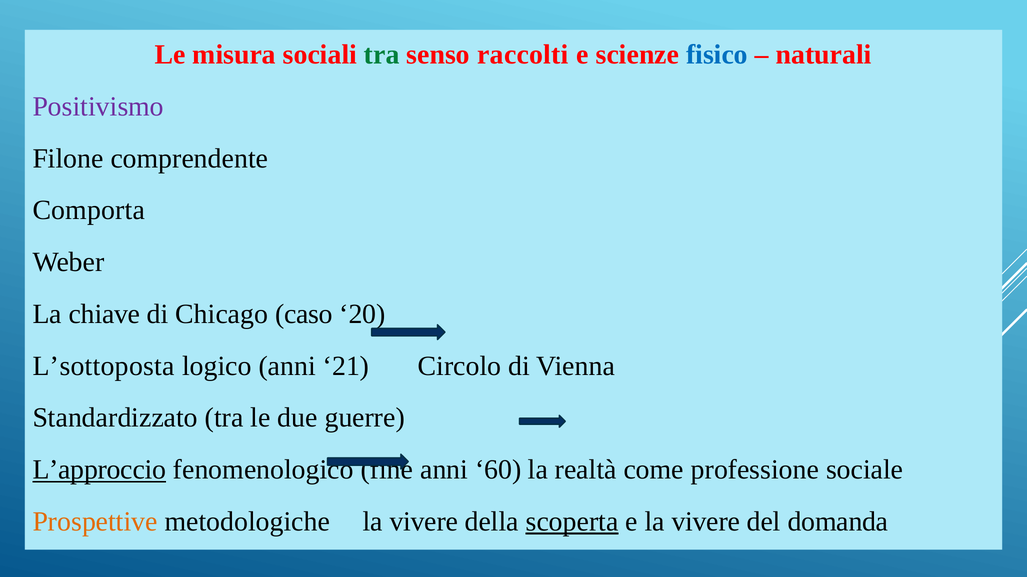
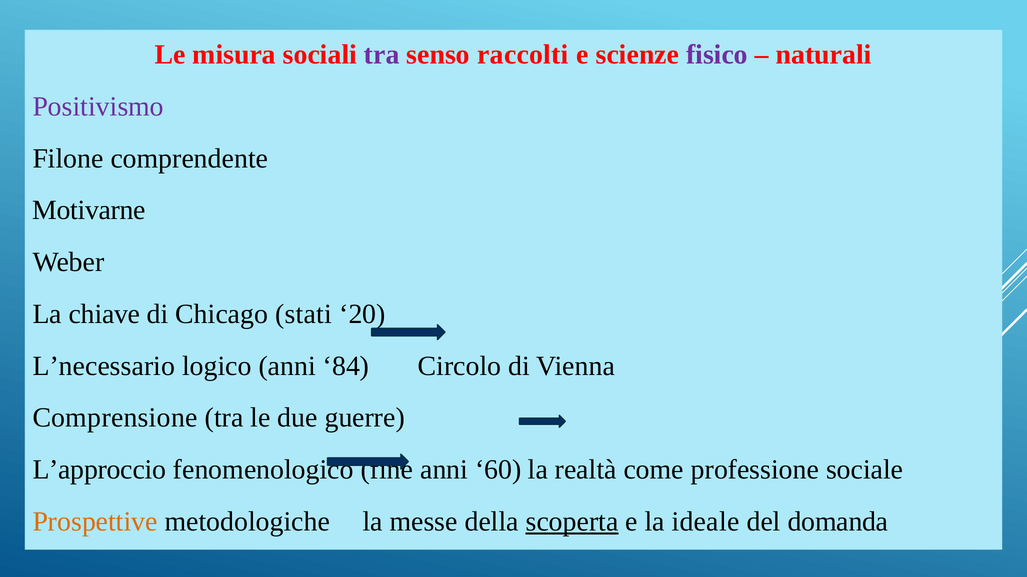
tra at (382, 55) colour: green -> purple
fisico colour: blue -> purple
Comporta: Comporta -> Motivarne
caso: caso -> stati
L’sottoposta: L’sottoposta -> L’necessario
21: 21 -> 84
Standardizzato: Standardizzato -> Comprensione
L’approccio underline: present -> none
metodologiche la vivere: vivere -> messe
e la vivere: vivere -> ideale
